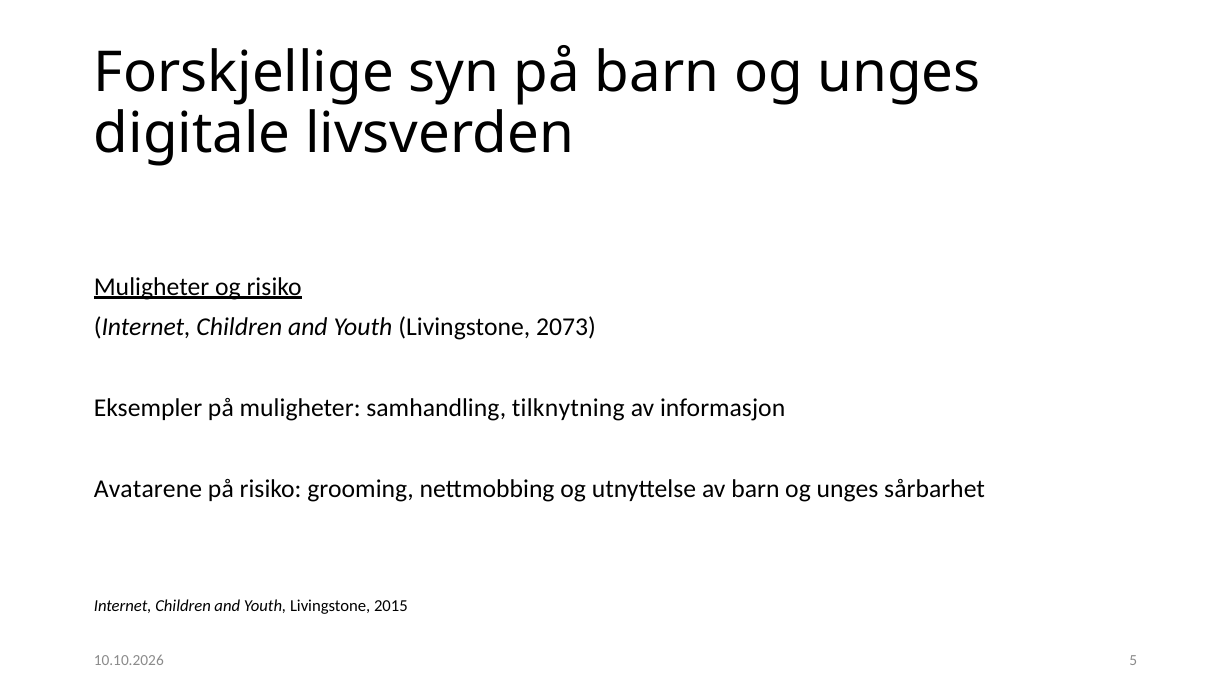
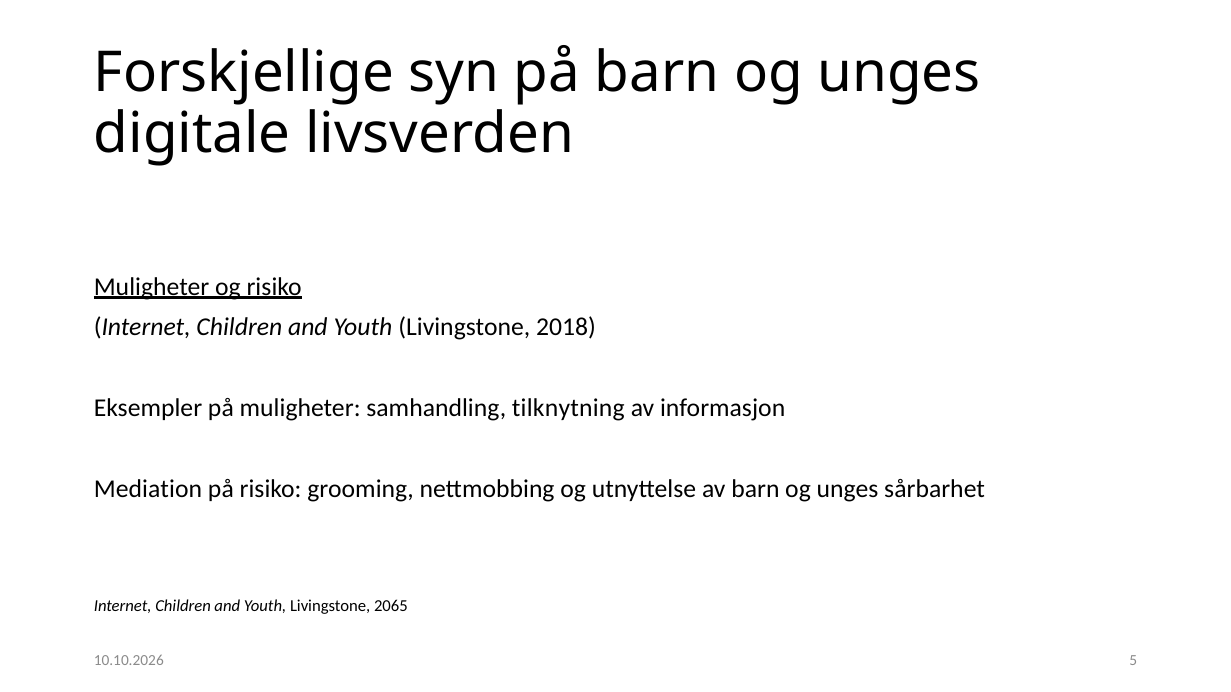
2073: 2073 -> 2018
Avatarene: Avatarene -> Mediation
2015: 2015 -> 2065
